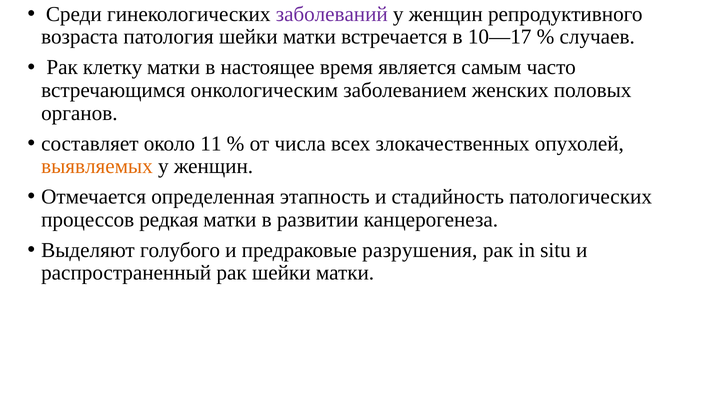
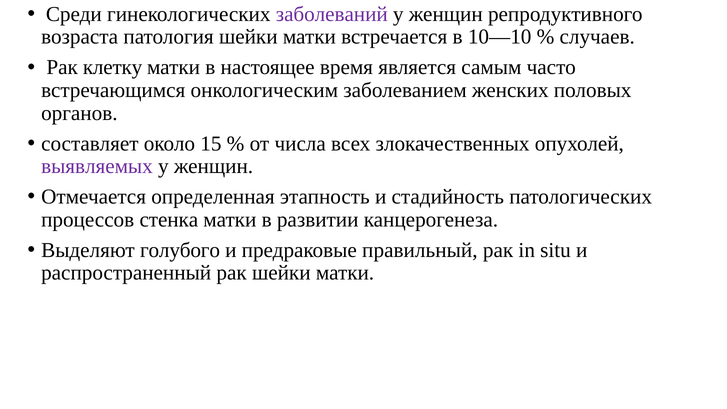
10—17: 10—17 -> 10—10
11: 11 -> 15
выявляемых colour: orange -> purple
редкая: редкая -> стенка
разрушения: разрушения -> правильный
